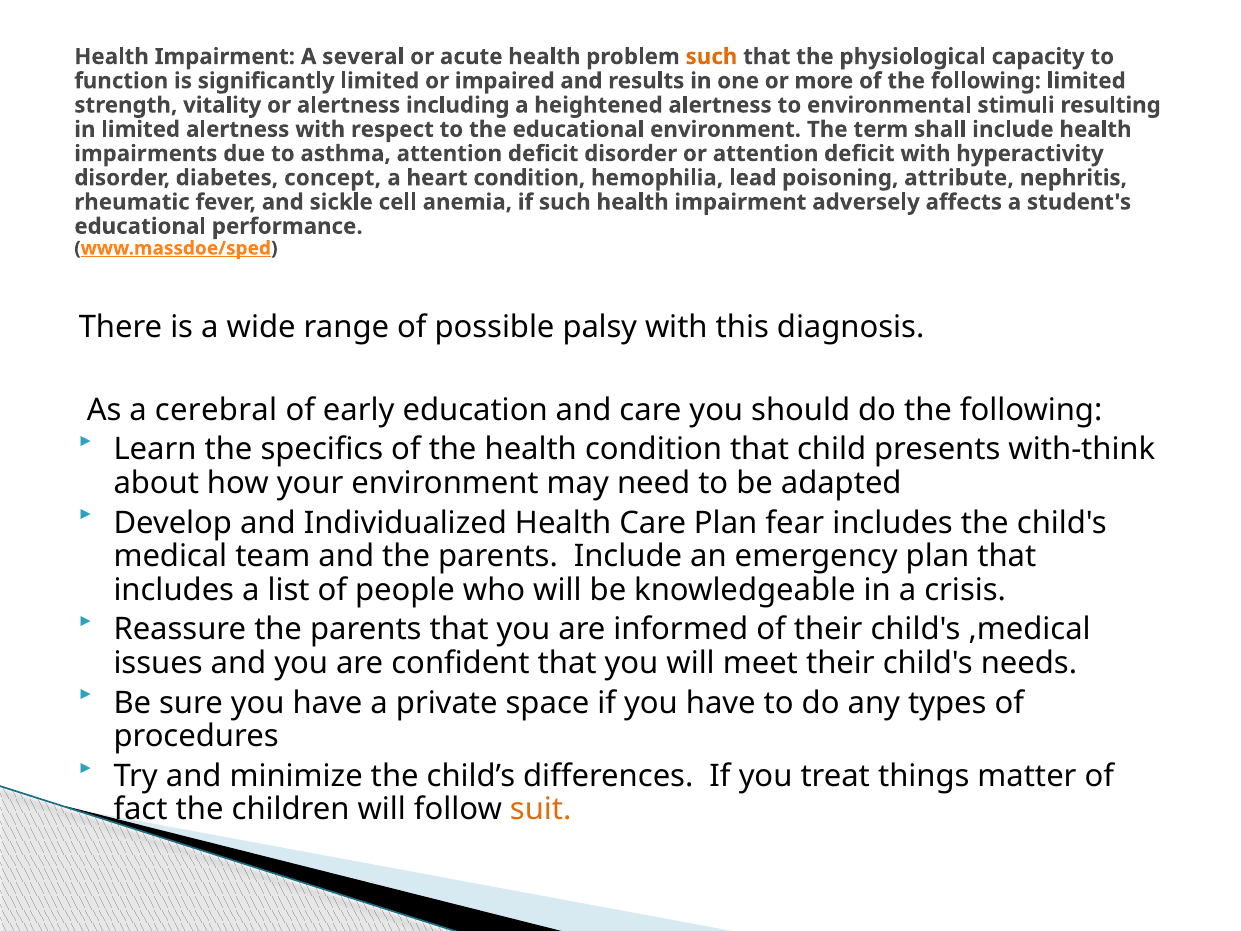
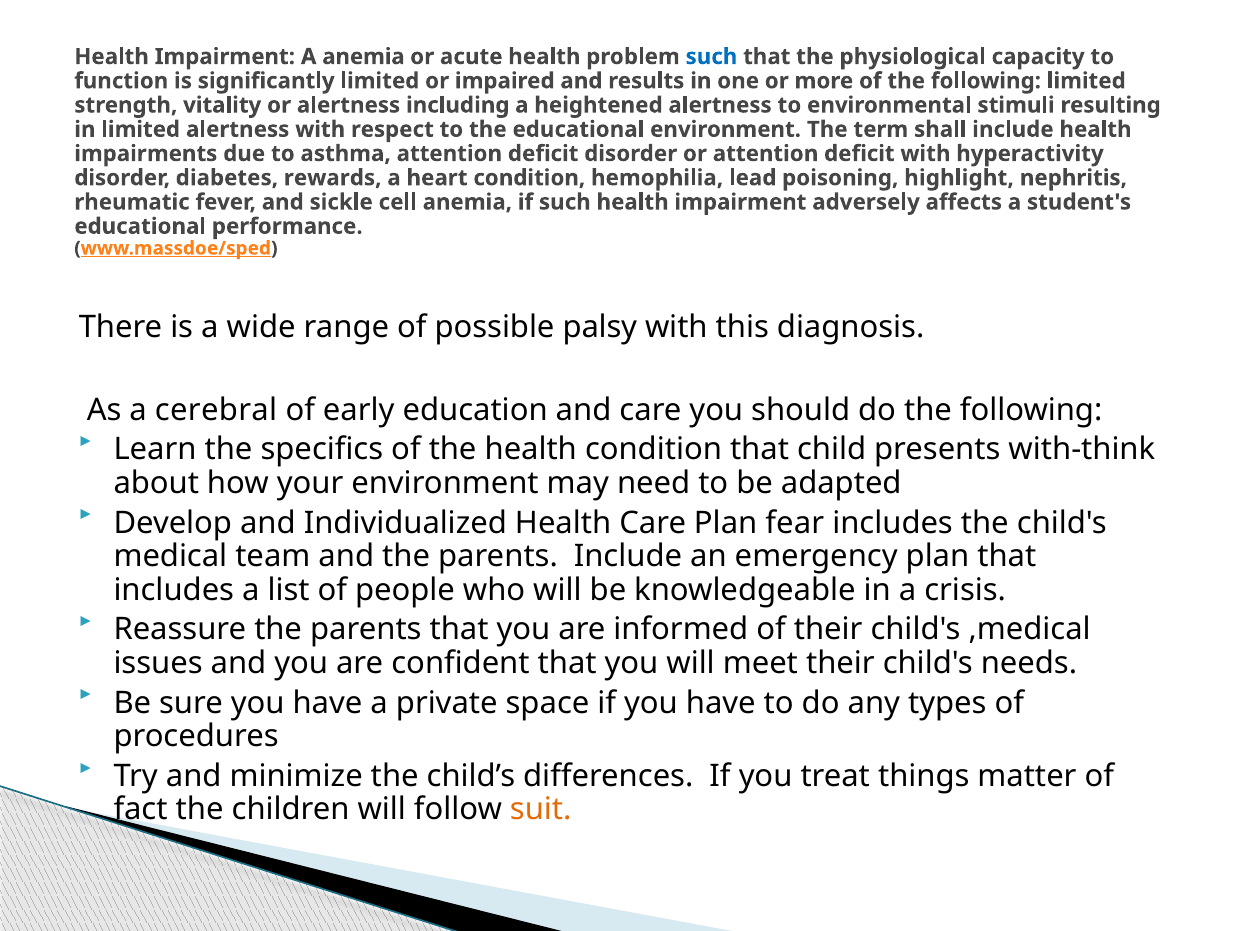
A several: several -> anemia
such at (711, 57) colour: orange -> blue
concept: concept -> rewards
attribute: attribute -> highlight
